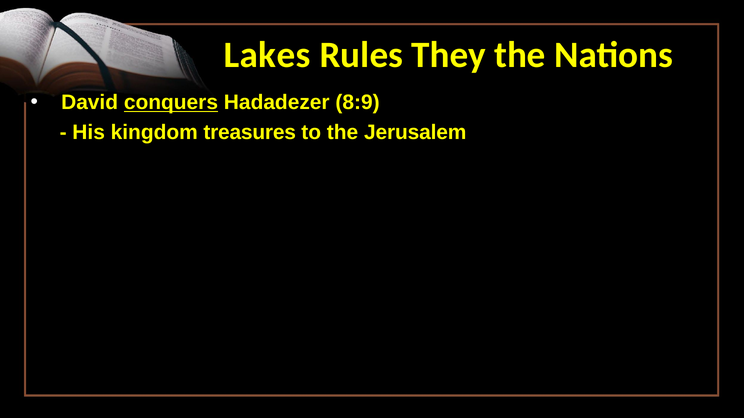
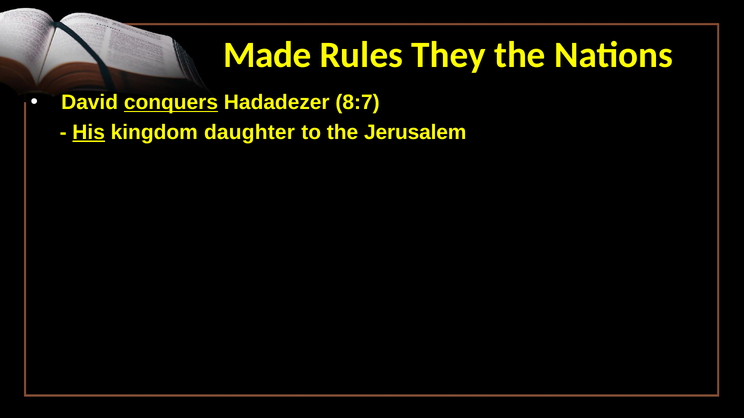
Lakes: Lakes -> Made
8:9: 8:9 -> 8:7
His underline: none -> present
treasures: treasures -> daughter
